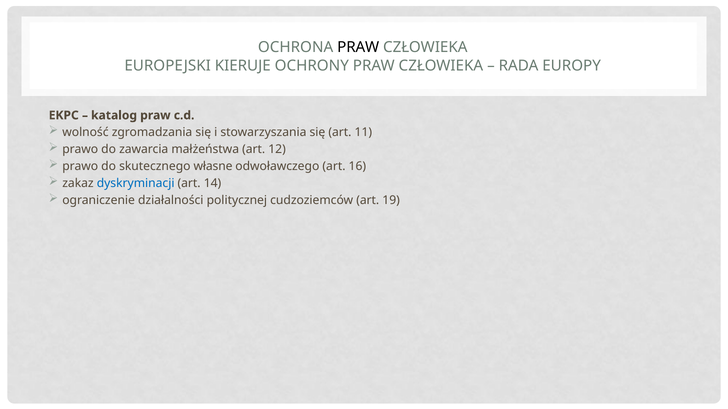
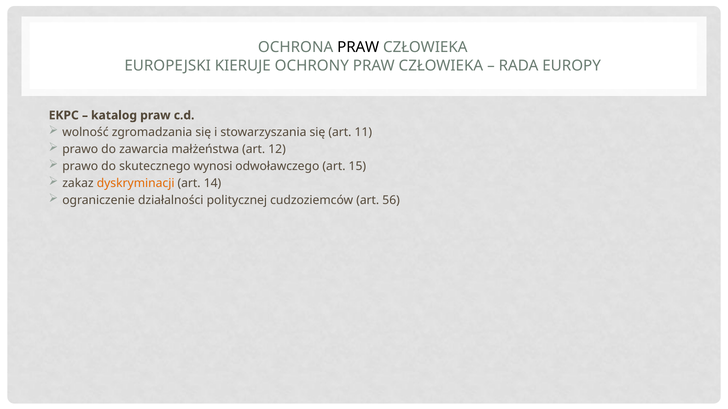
własne: własne -> wynosi
16: 16 -> 15
dyskryminacji colour: blue -> orange
19: 19 -> 56
